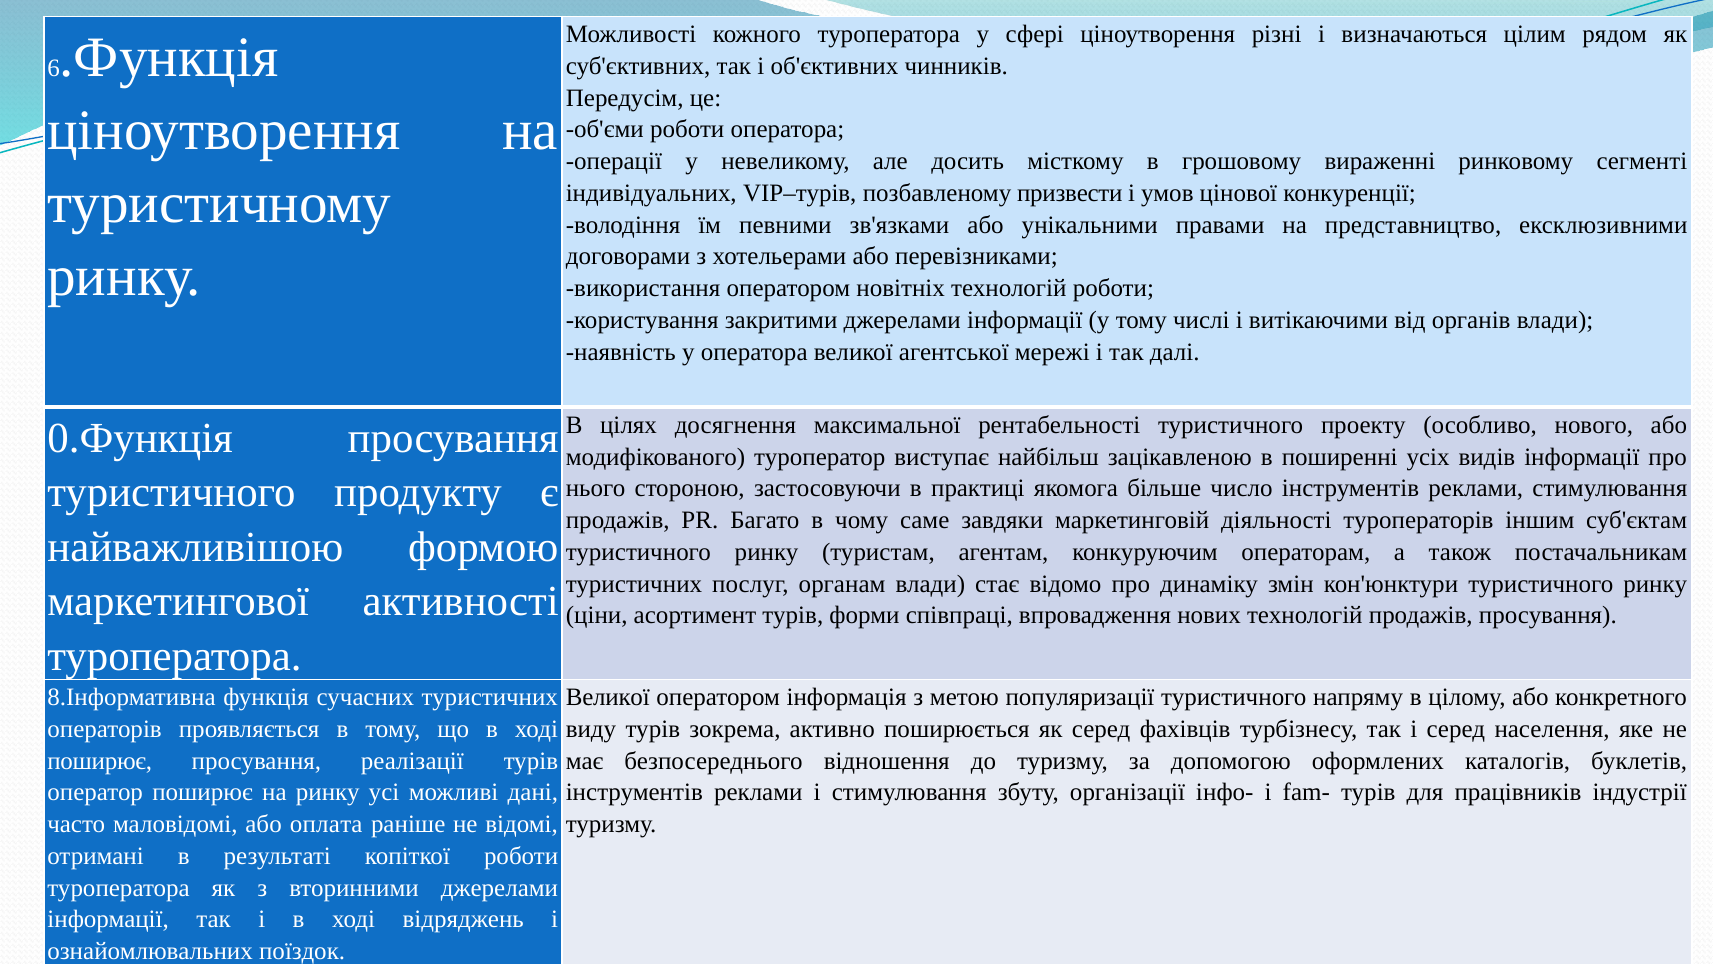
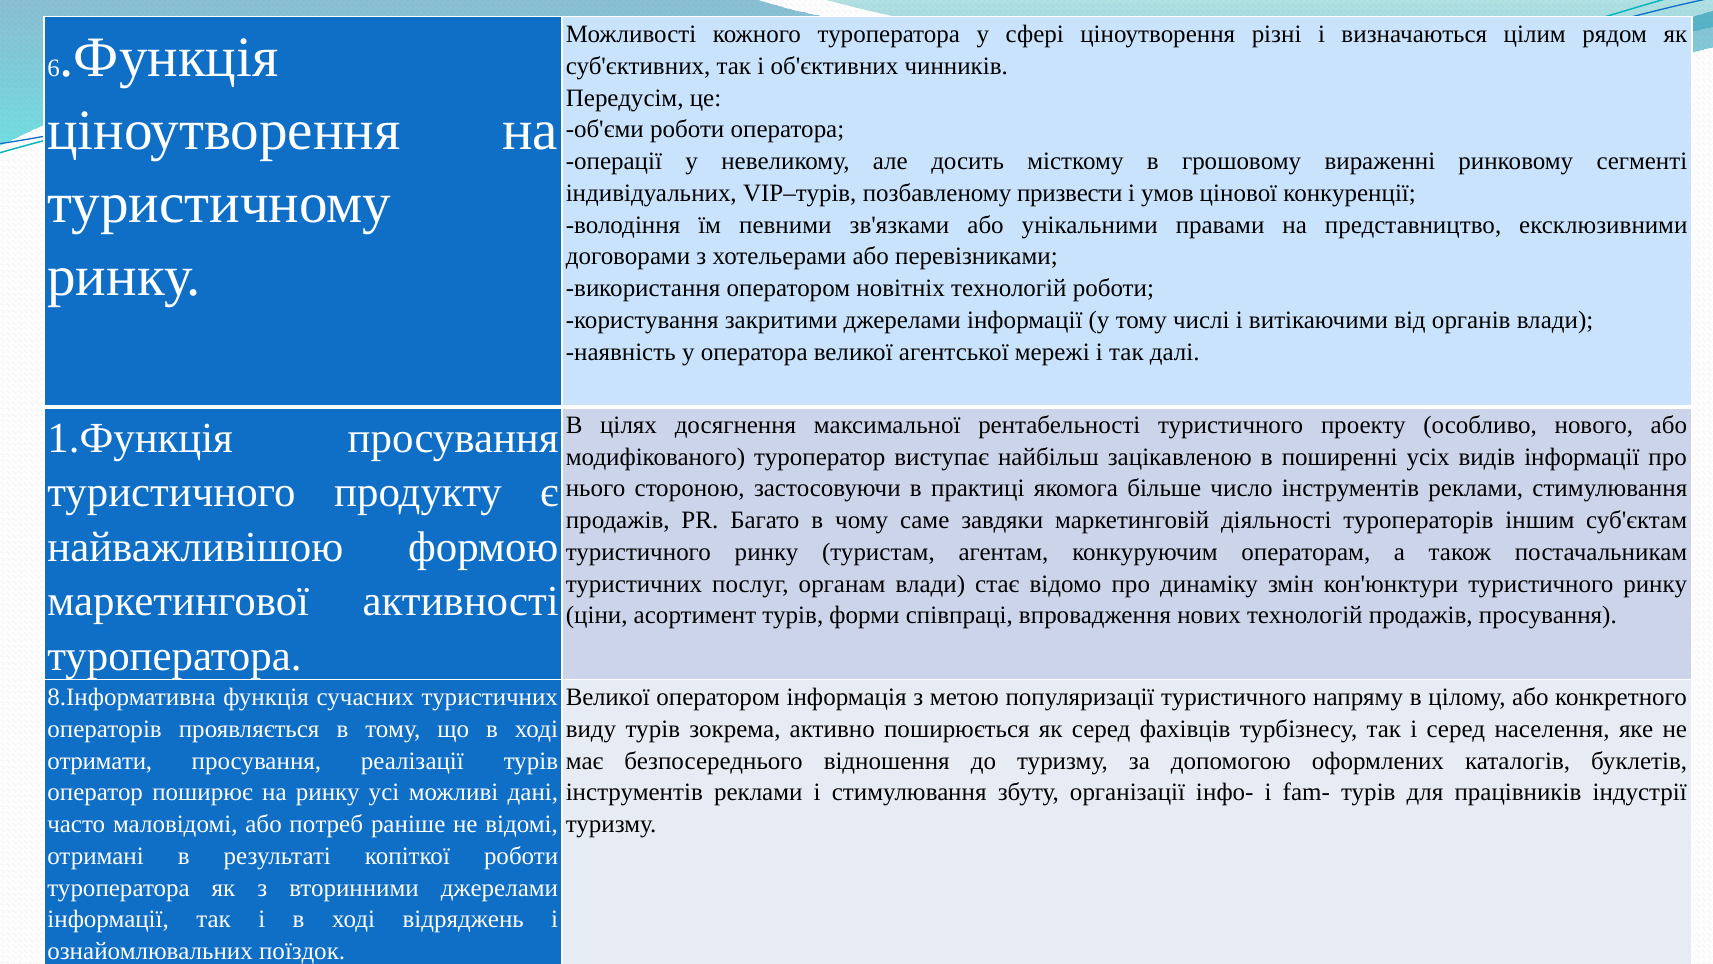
0.Функція: 0.Функція -> 1.Функція
поширює at (100, 761): поширює -> отримати
оплата: оплата -> потреб
